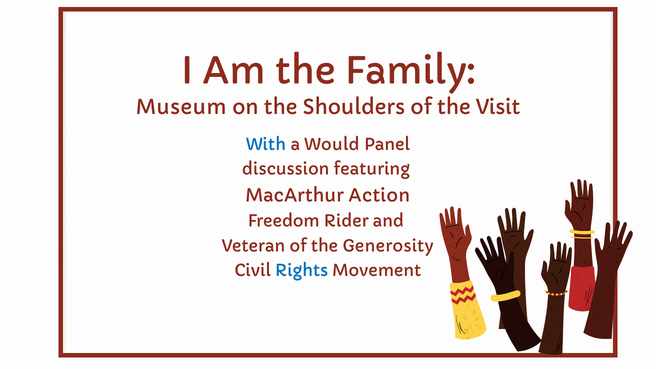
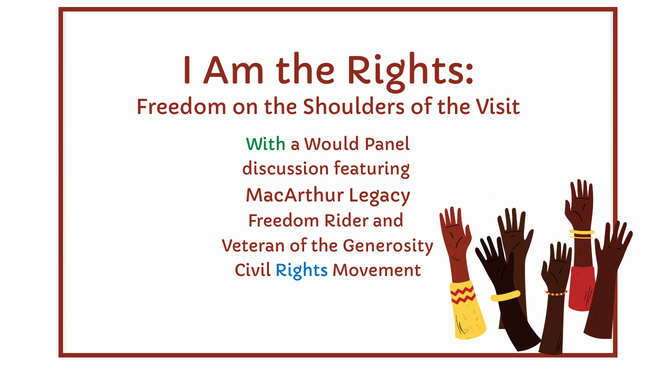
the Family: Family -> Rights
Museum at (181, 108): Museum -> Freedom
With colour: blue -> green
Action: Action -> Legacy
